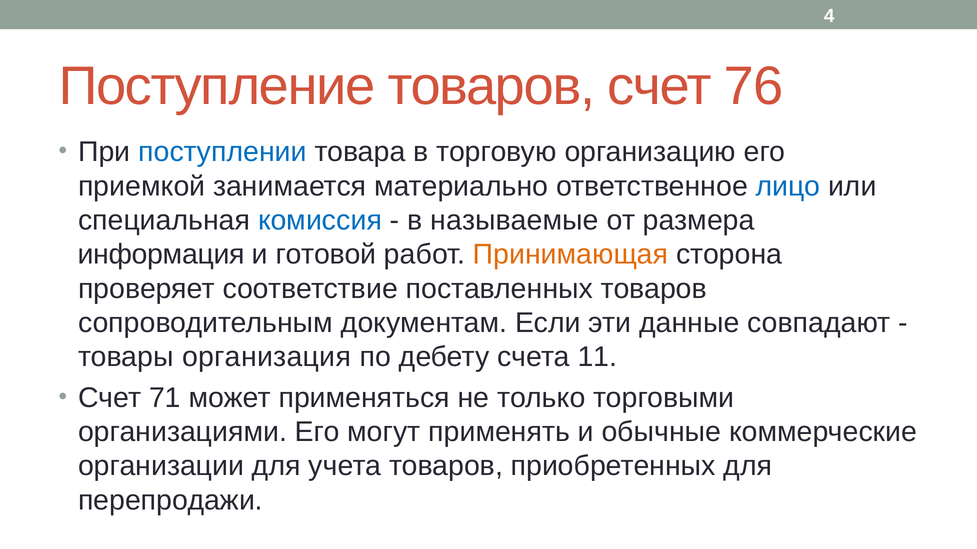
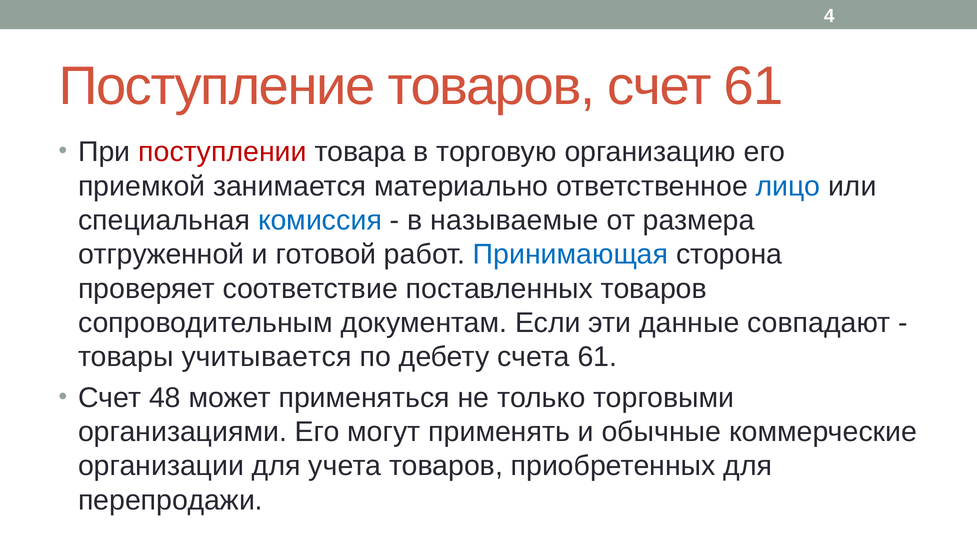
счет 76: 76 -> 61
поступлении colour: blue -> red
информация: информация -> отгруженной
Принимающая colour: orange -> blue
организация: организация -> учитывается
счета 11: 11 -> 61
71: 71 -> 48
